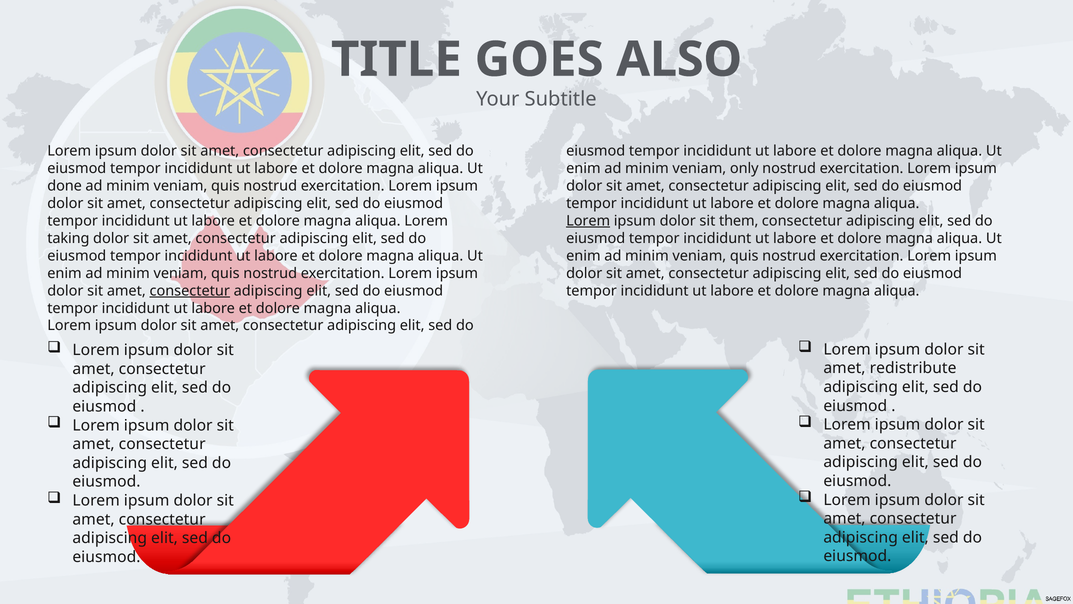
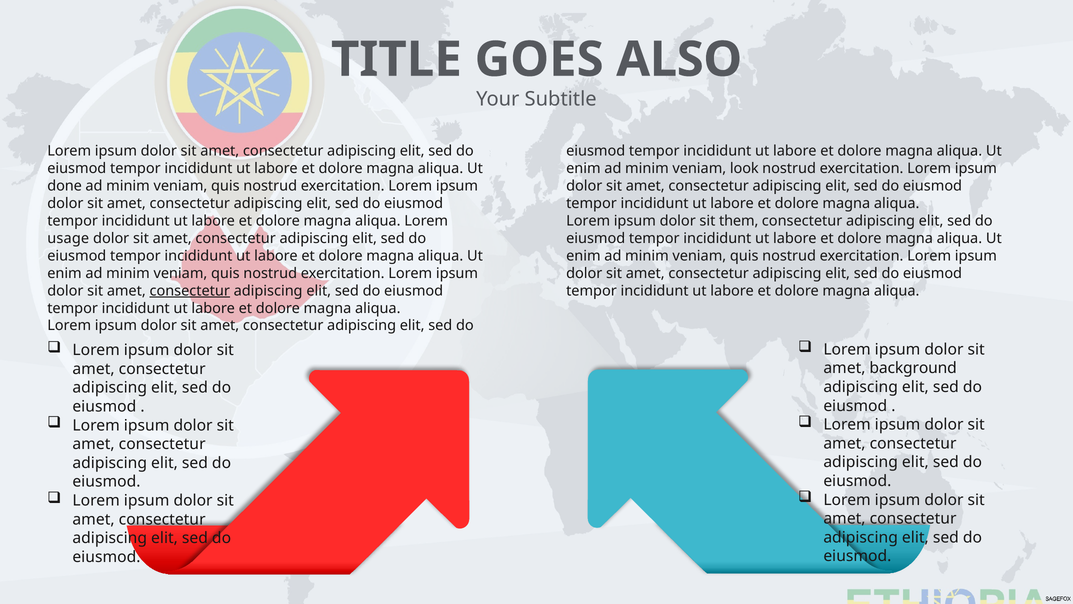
only: only -> look
Lorem at (588, 221) underline: present -> none
taking: taking -> usage
redistribute: redistribute -> background
